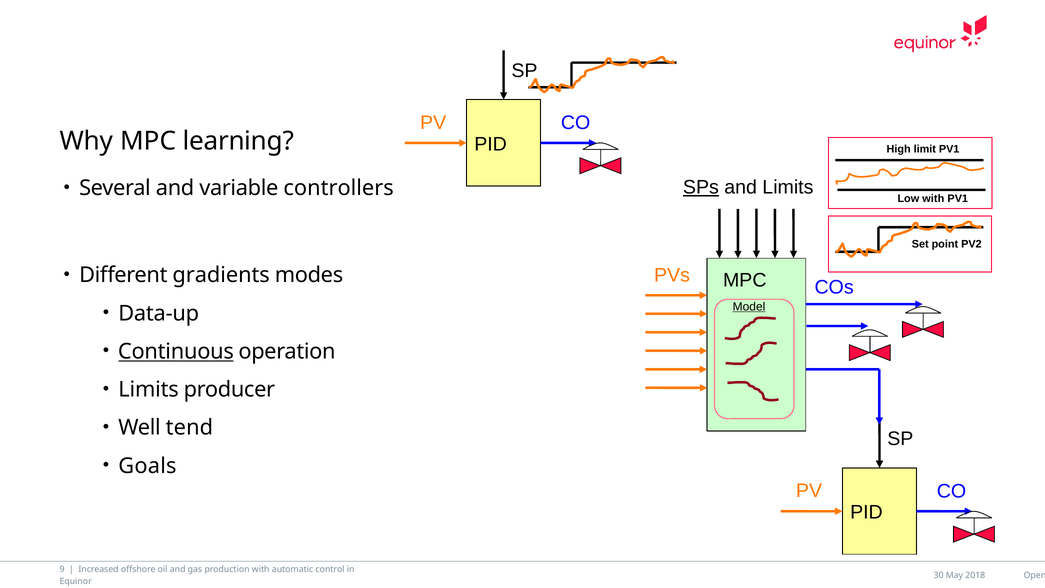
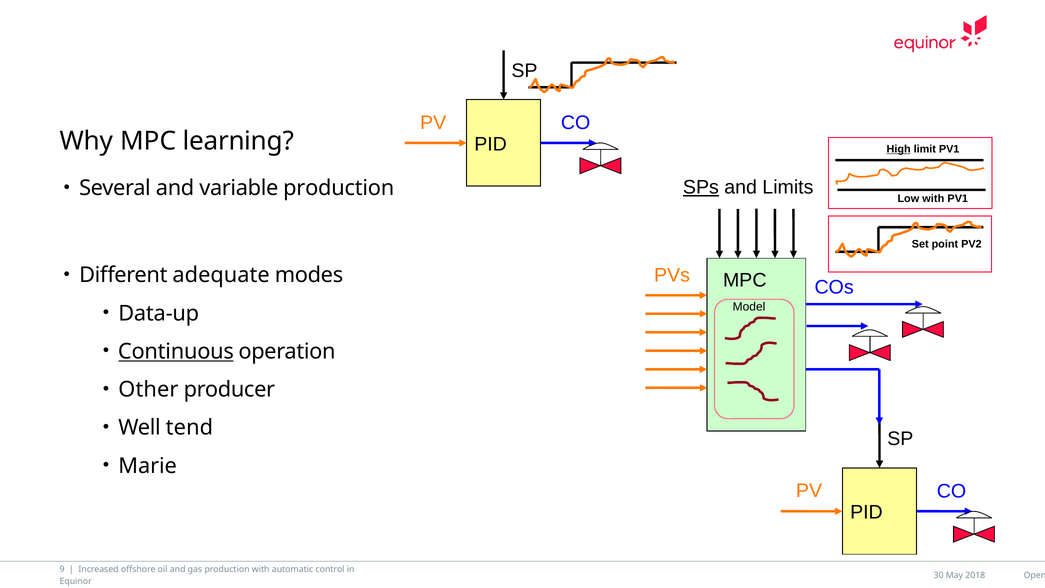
High underline: none -> present
variable controllers: controllers -> production
gradients: gradients -> adequate
Model underline: present -> none
Limits at (149, 390): Limits -> Other
Goals: Goals -> Marie
